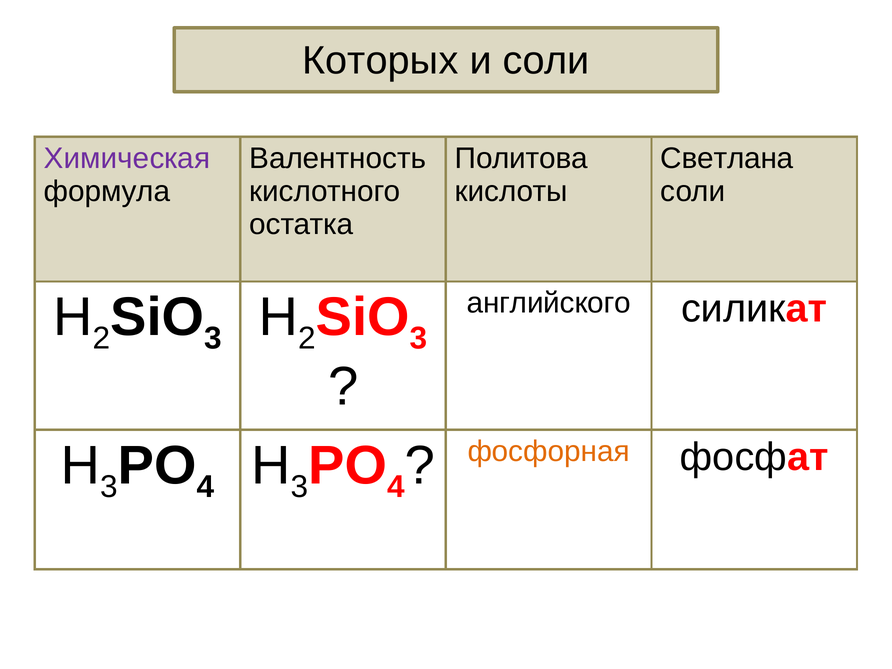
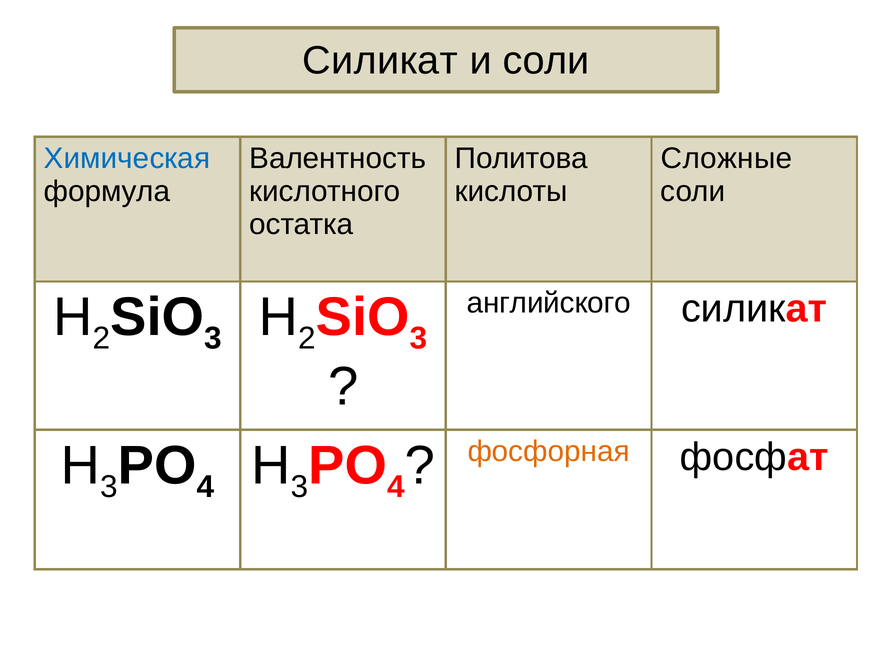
Которых at (380, 60): Которых -> Силикат
Химическая colour: purple -> blue
Светлана: Светлана -> Сложные
